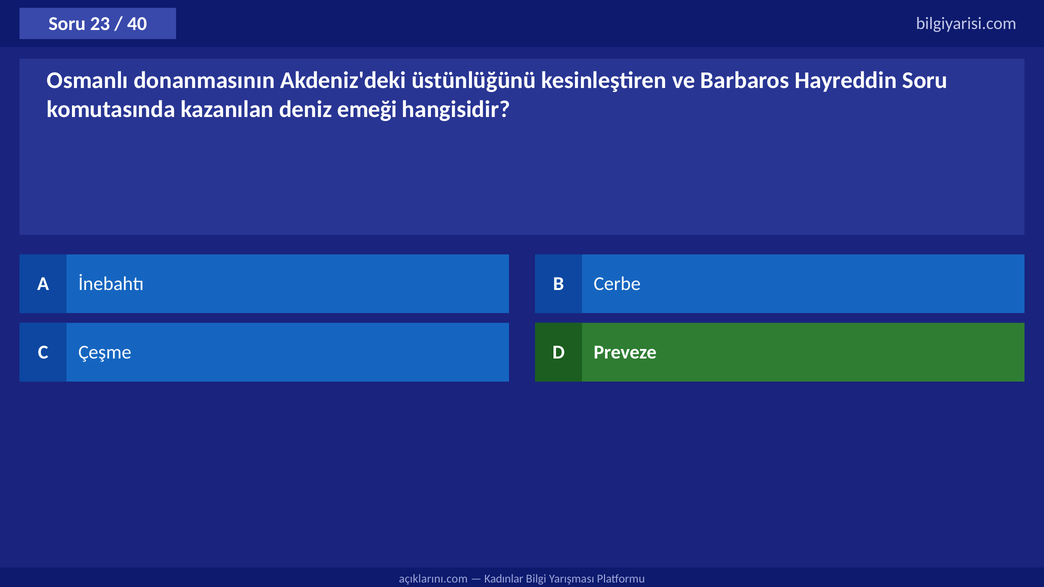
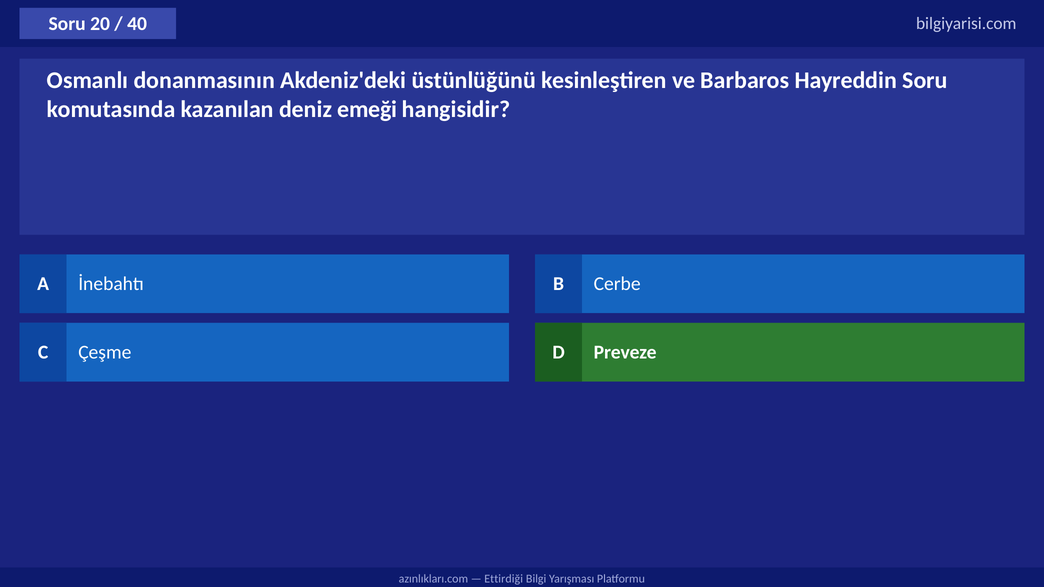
23: 23 -> 20
açıklarını.com: açıklarını.com -> azınlıkları.com
Kadınlar: Kadınlar -> Ettirdiği
